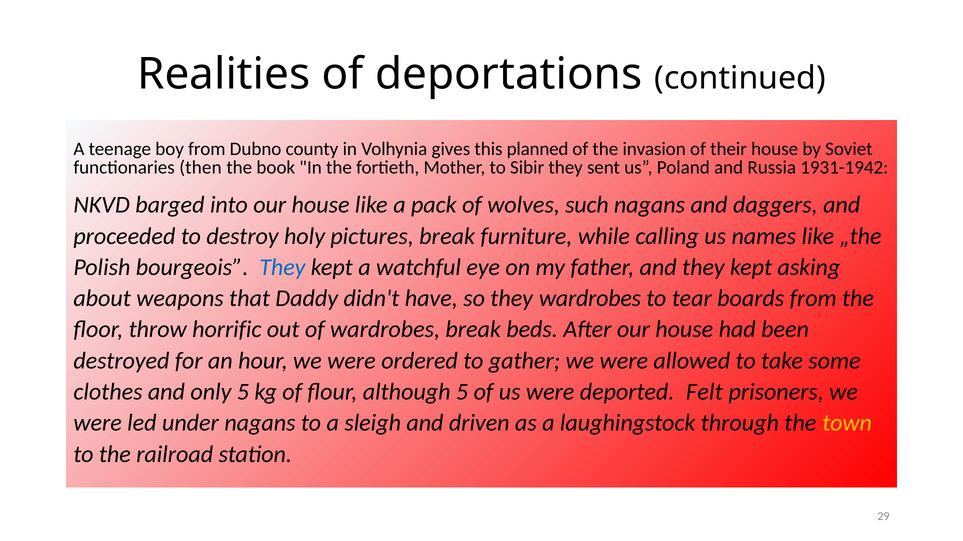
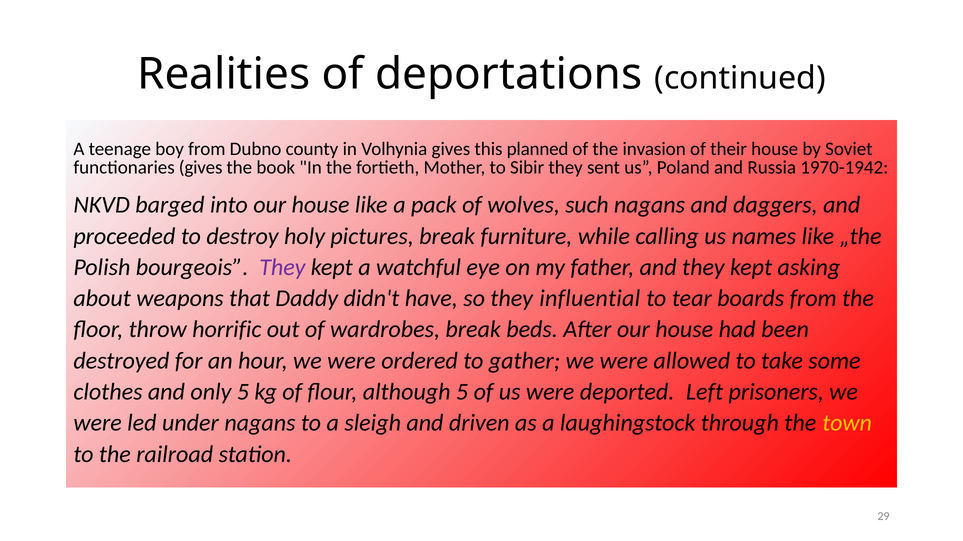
functionaries then: then -> gives
1931-1942: 1931-1942 -> 1970-1942
They at (282, 268) colour: blue -> purple
they wardrobes: wardrobes -> influential
Felt: Felt -> Left
